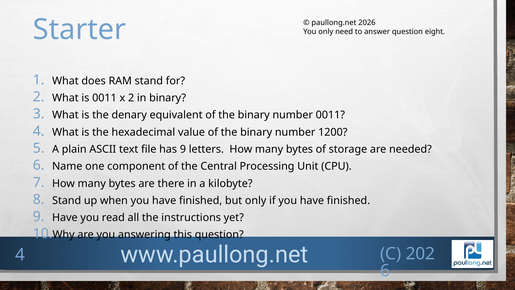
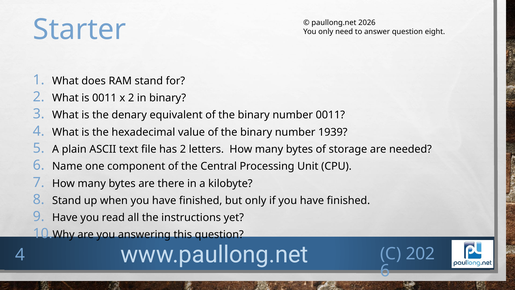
1200: 1200 -> 1939
has 9: 9 -> 2
